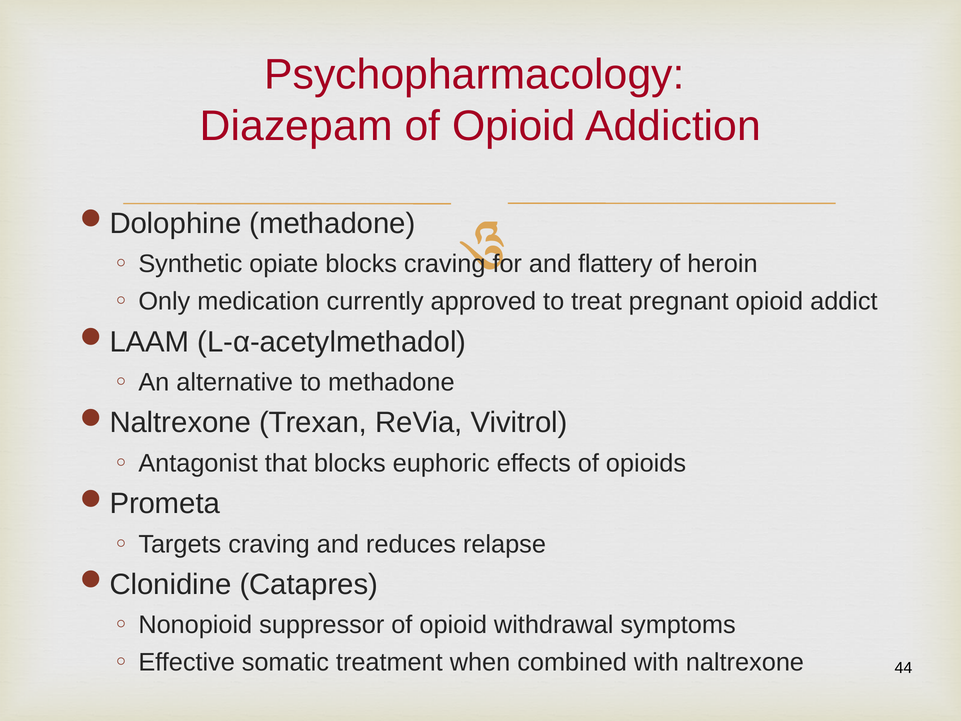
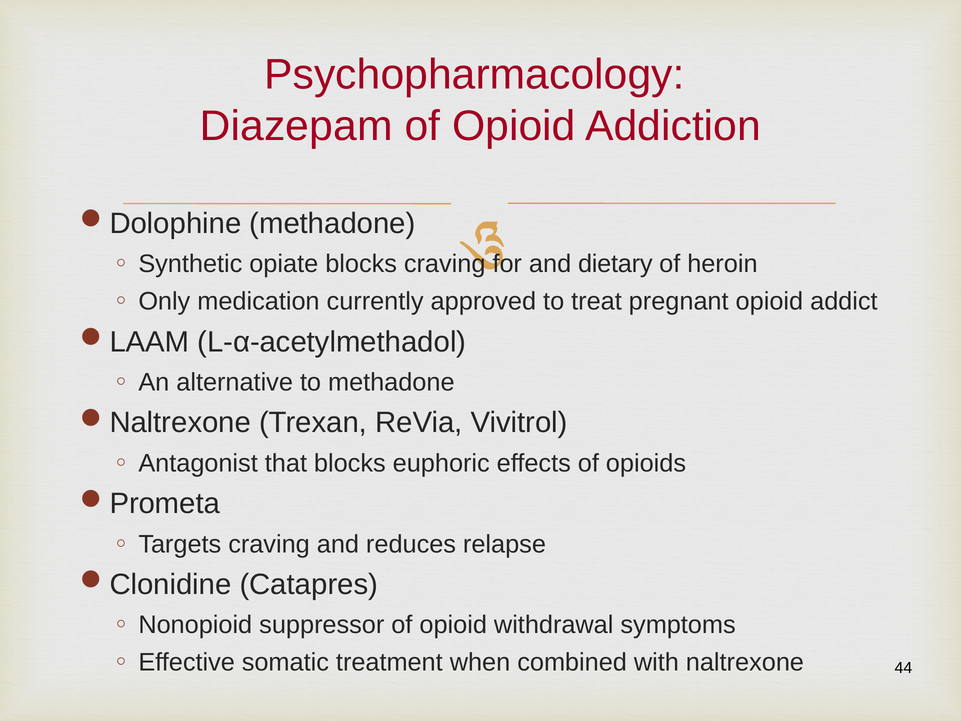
flattery: flattery -> dietary
